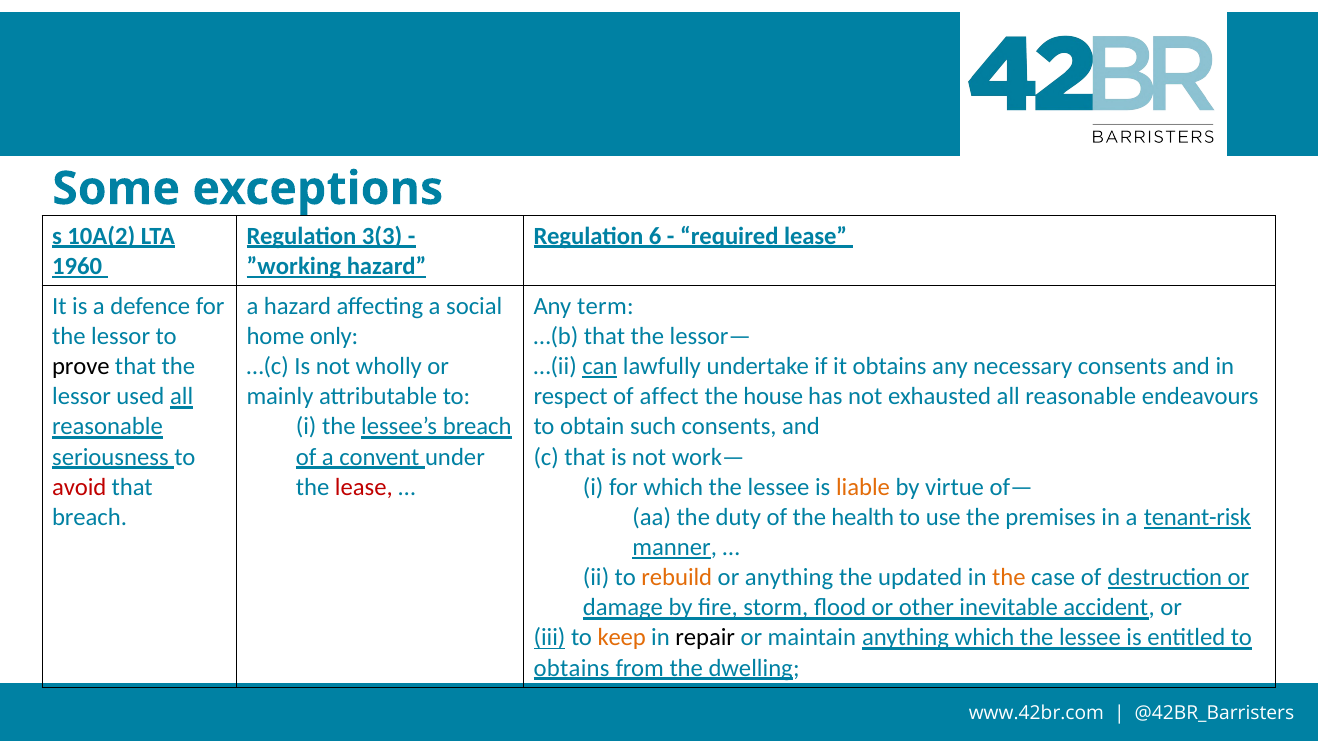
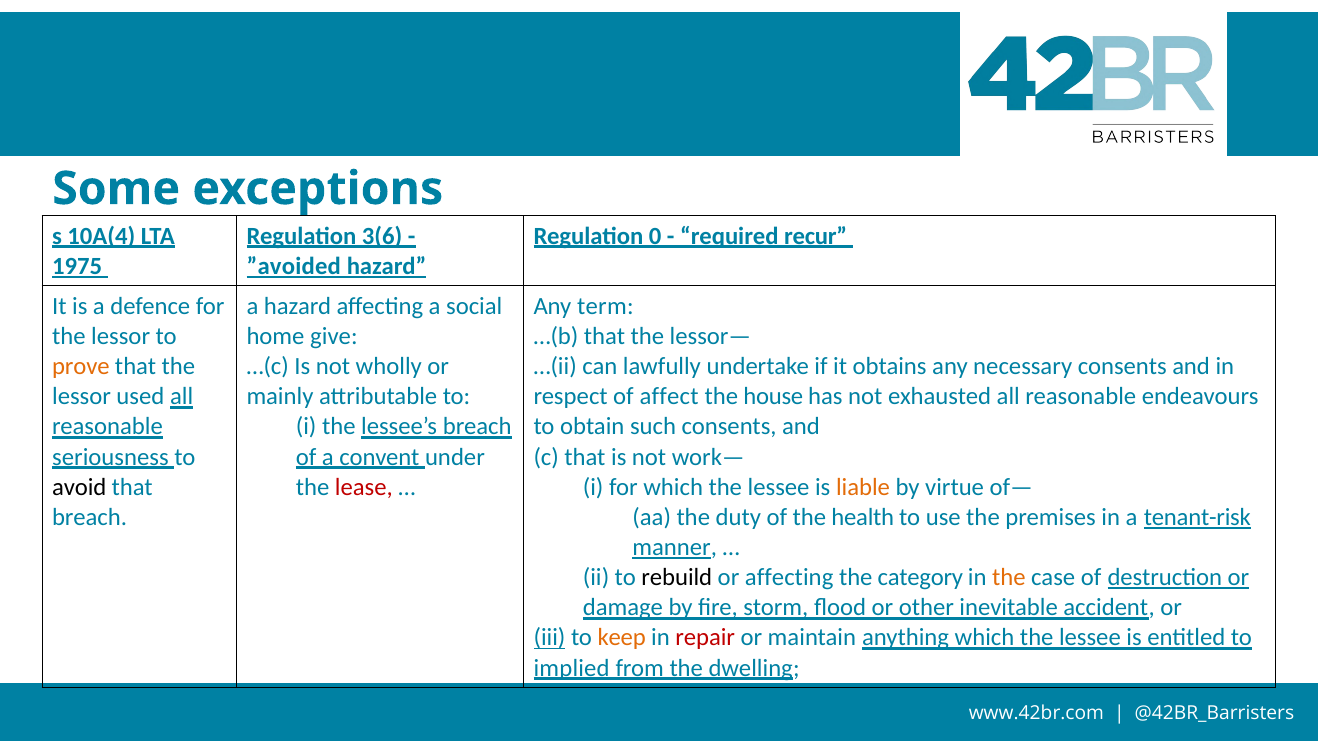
10A(2: 10A(2 -> 10A(4
3(3: 3(3 -> 3(6
6: 6 -> 0
required lease: lease -> recur
1960: 1960 -> 1975
”working: ”working -> ”avoided
only: only -> give
prove colour: black -> orange
can underline: present -> none
avoid colour: red -> black
rebuild colour: orange -> black
or anything: anything -> affecting
updated: updated -> category
repair colour: black -> red
obtains at (572, 668): obtains -> implied
